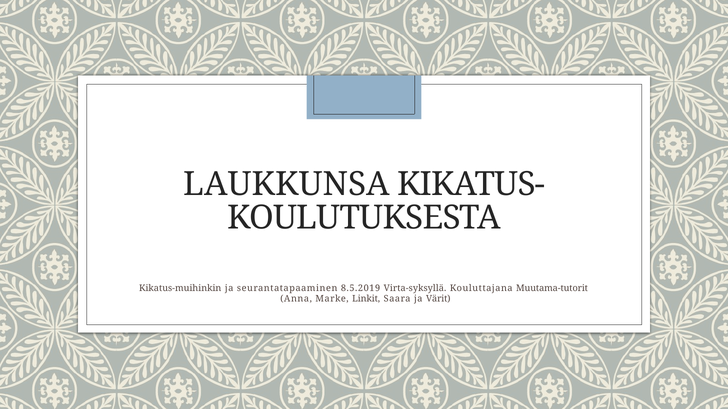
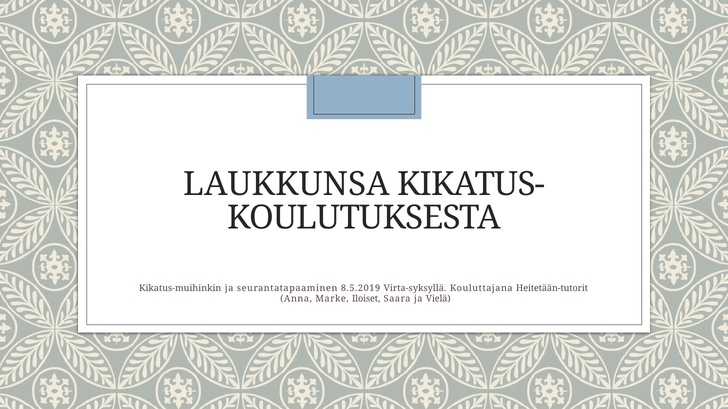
Muutama-tutorit: Muutama-tutorit -> Heitetään-tutorit
Linkit: Linkit -> Iloiset
Värit: Värit -> Vielä
